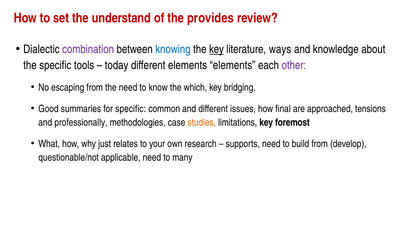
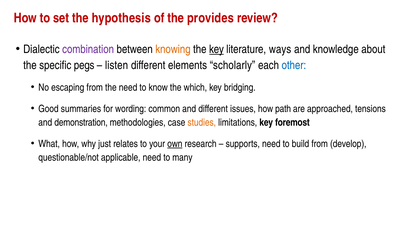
understand: understand -> hypothesis
knowing colour: blue -> orange
tools: tools -> pegs
today: today -> listen
elements elements: elements -> scholarly
other colour: purple -> blue
for specific: specific -> wording
final: final -> path
professionally: professionally -> demonstration
own underline: none -> present
